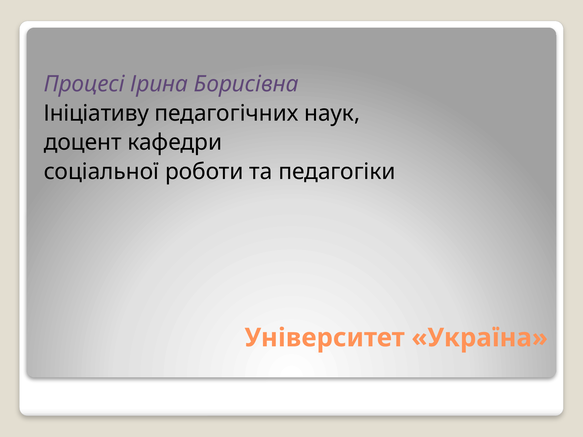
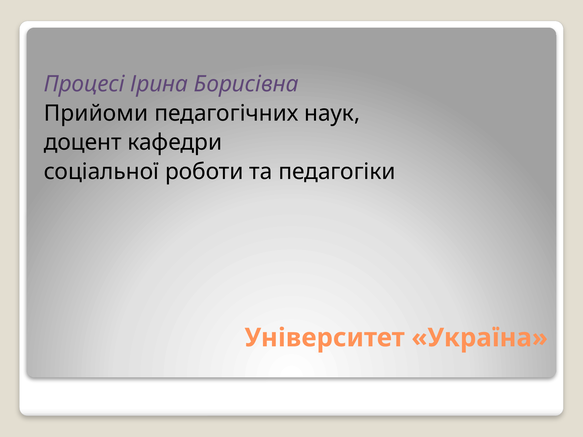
Ініціативу: Ініціативу -> Прийоми
